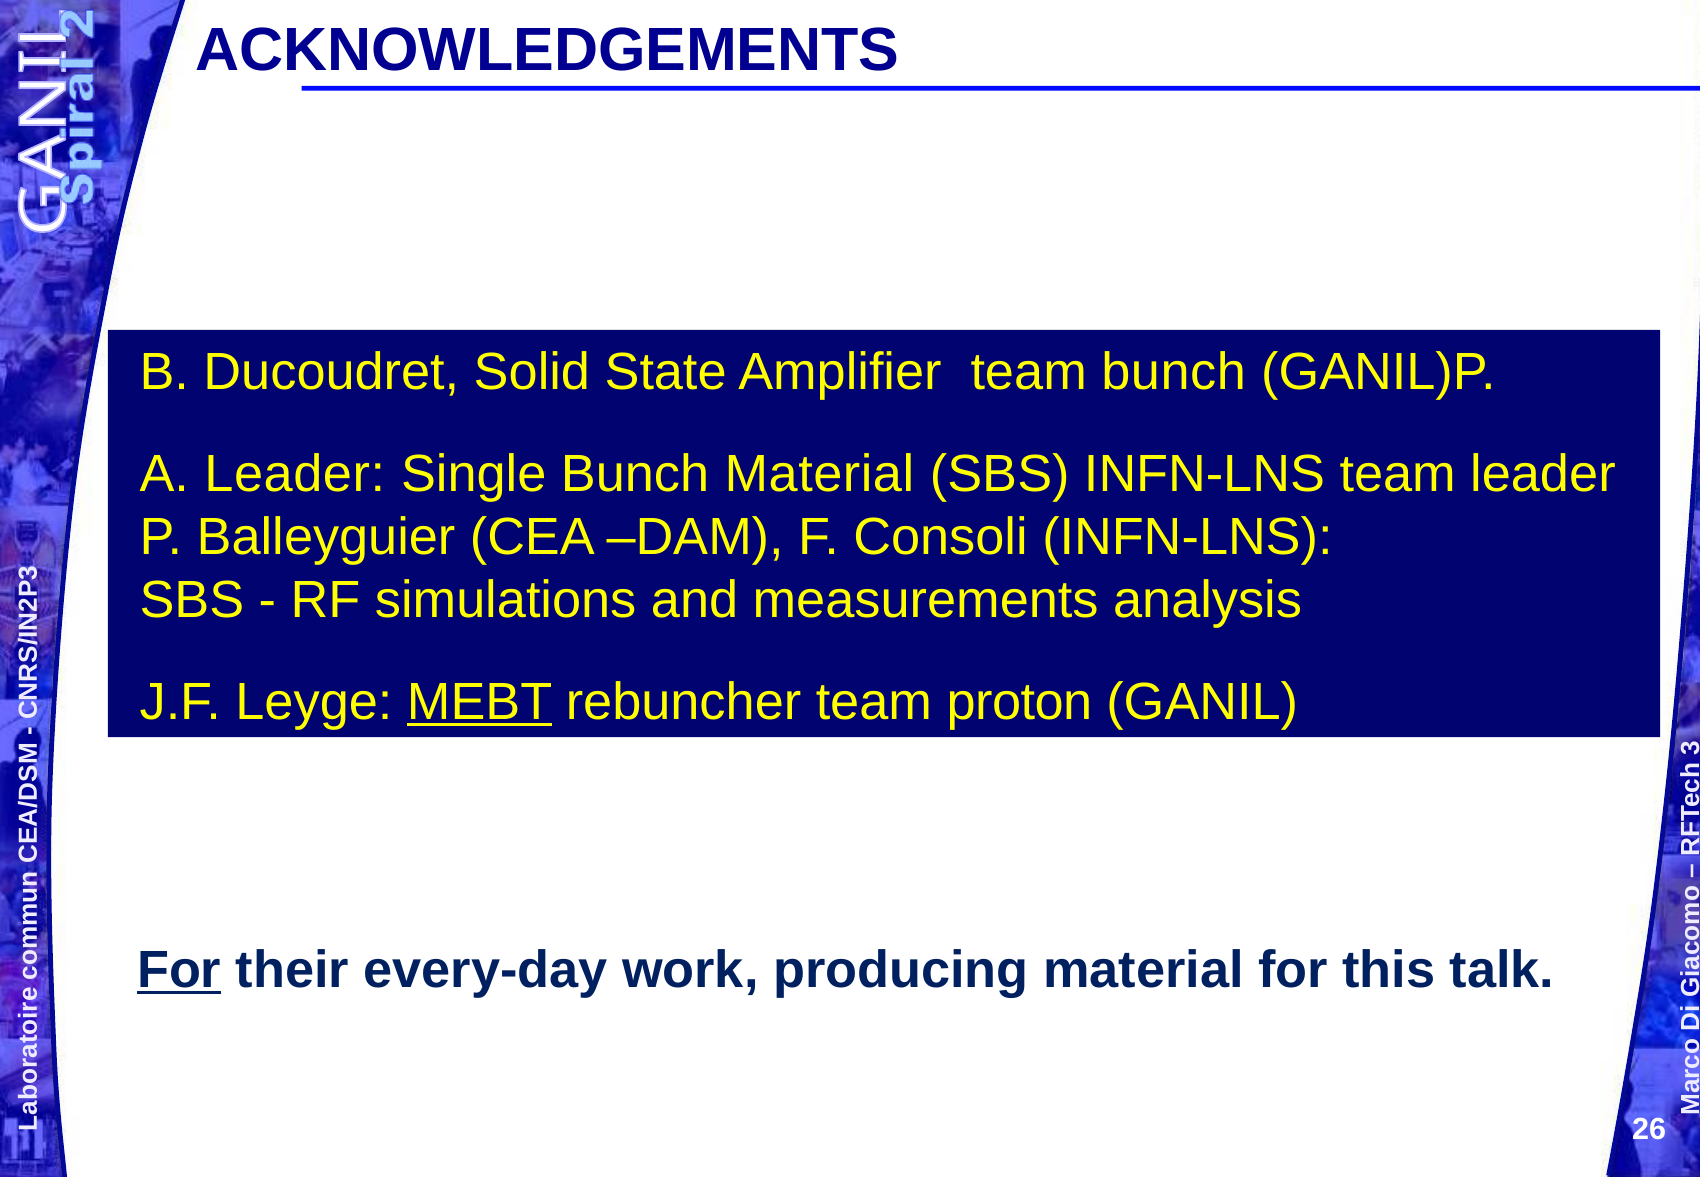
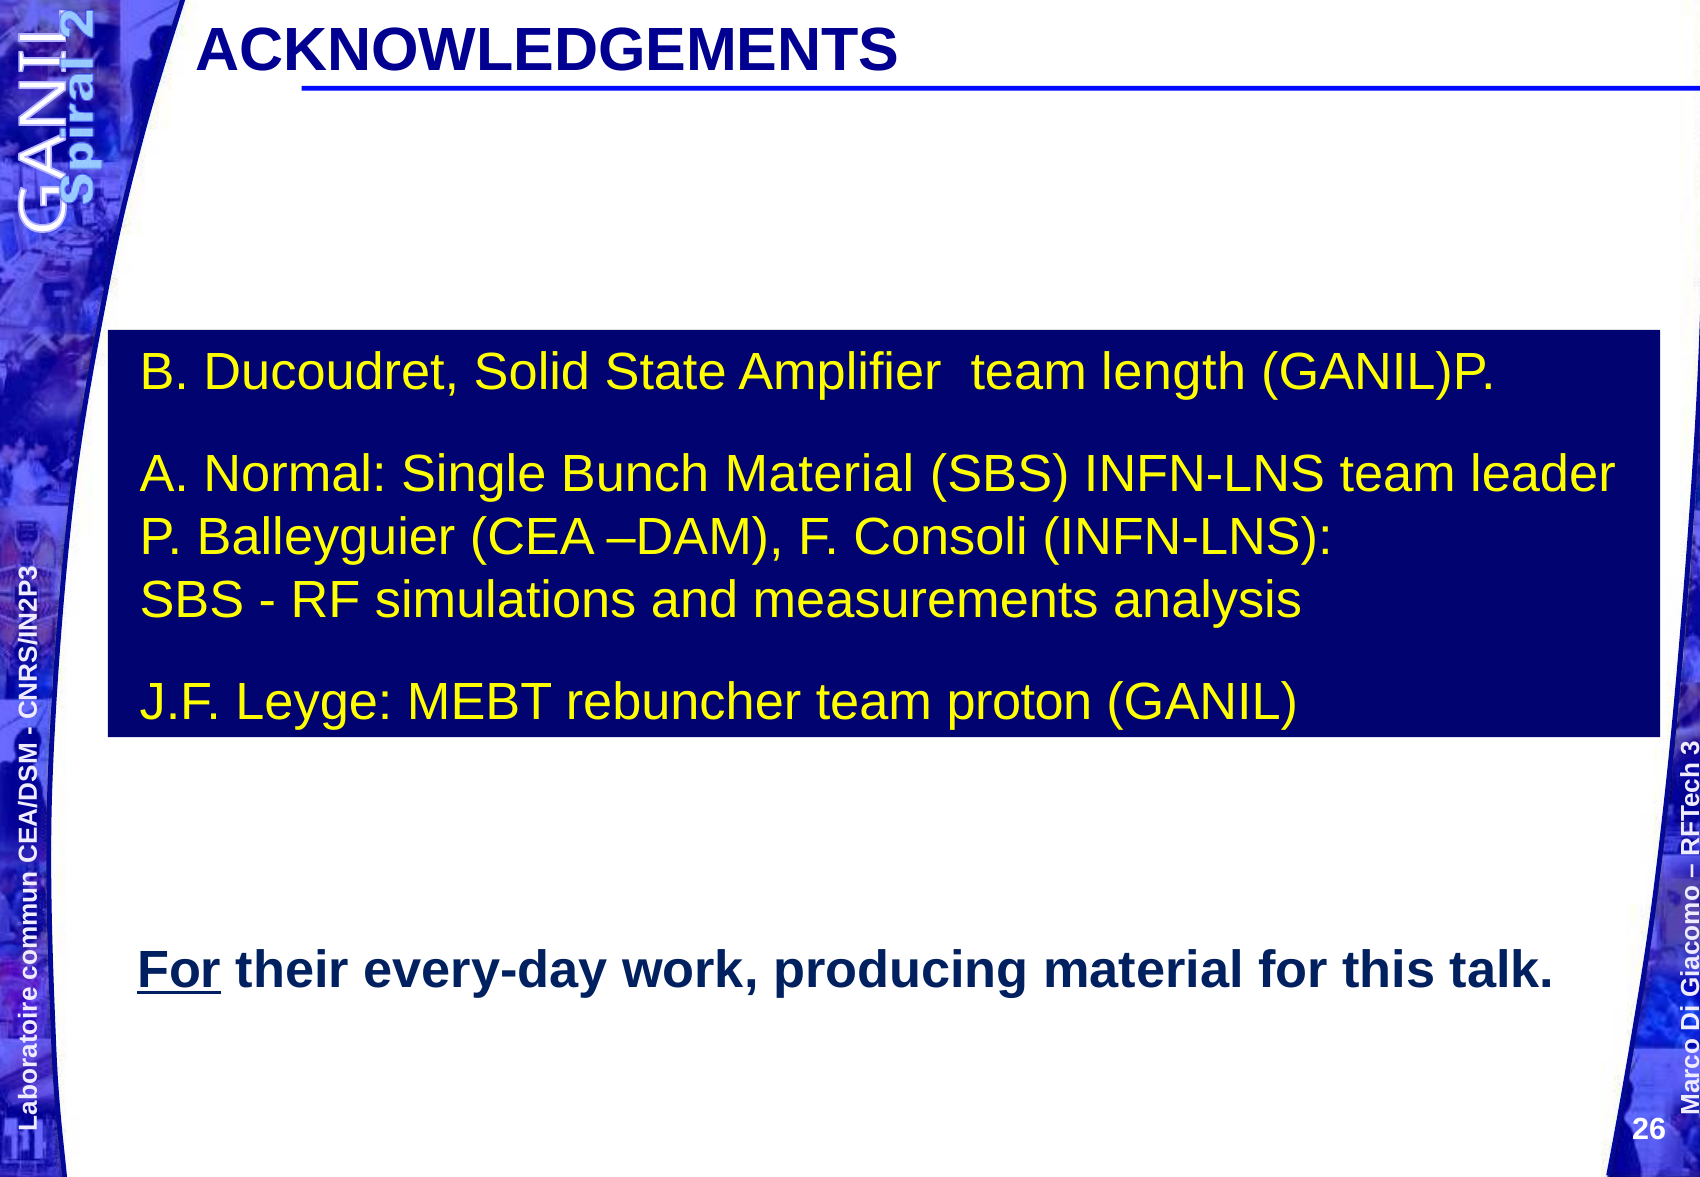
team bunch: bunch -> length
A Leader: Leader -> Normal
MEBT underline: present -> none
